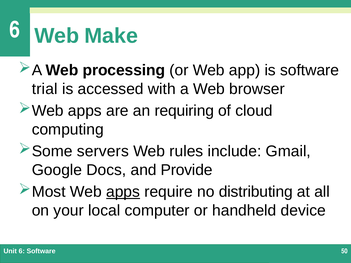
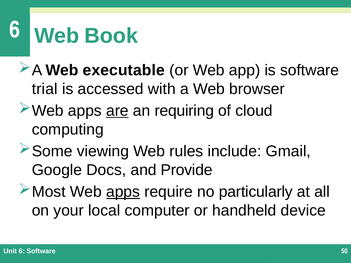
Make: Make -> Book
processing: processing -> executable
are underline: none -> present
servers: servers -> viewing
distributing: distributing -> particularly
